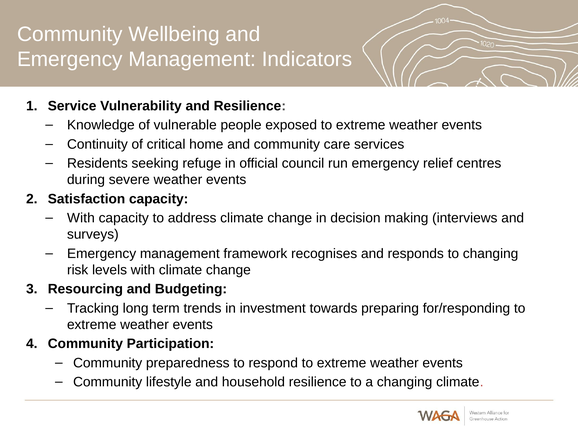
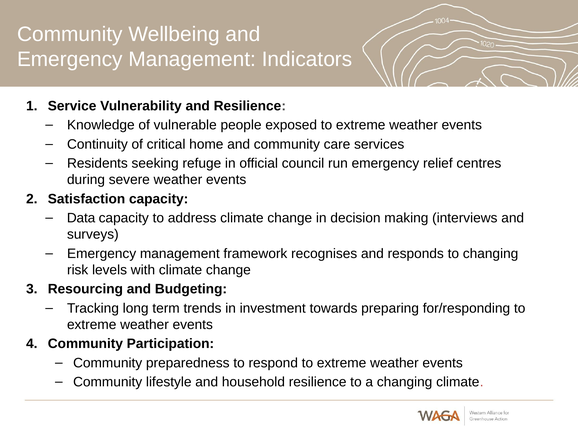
With at (81, 218): With -> Data
